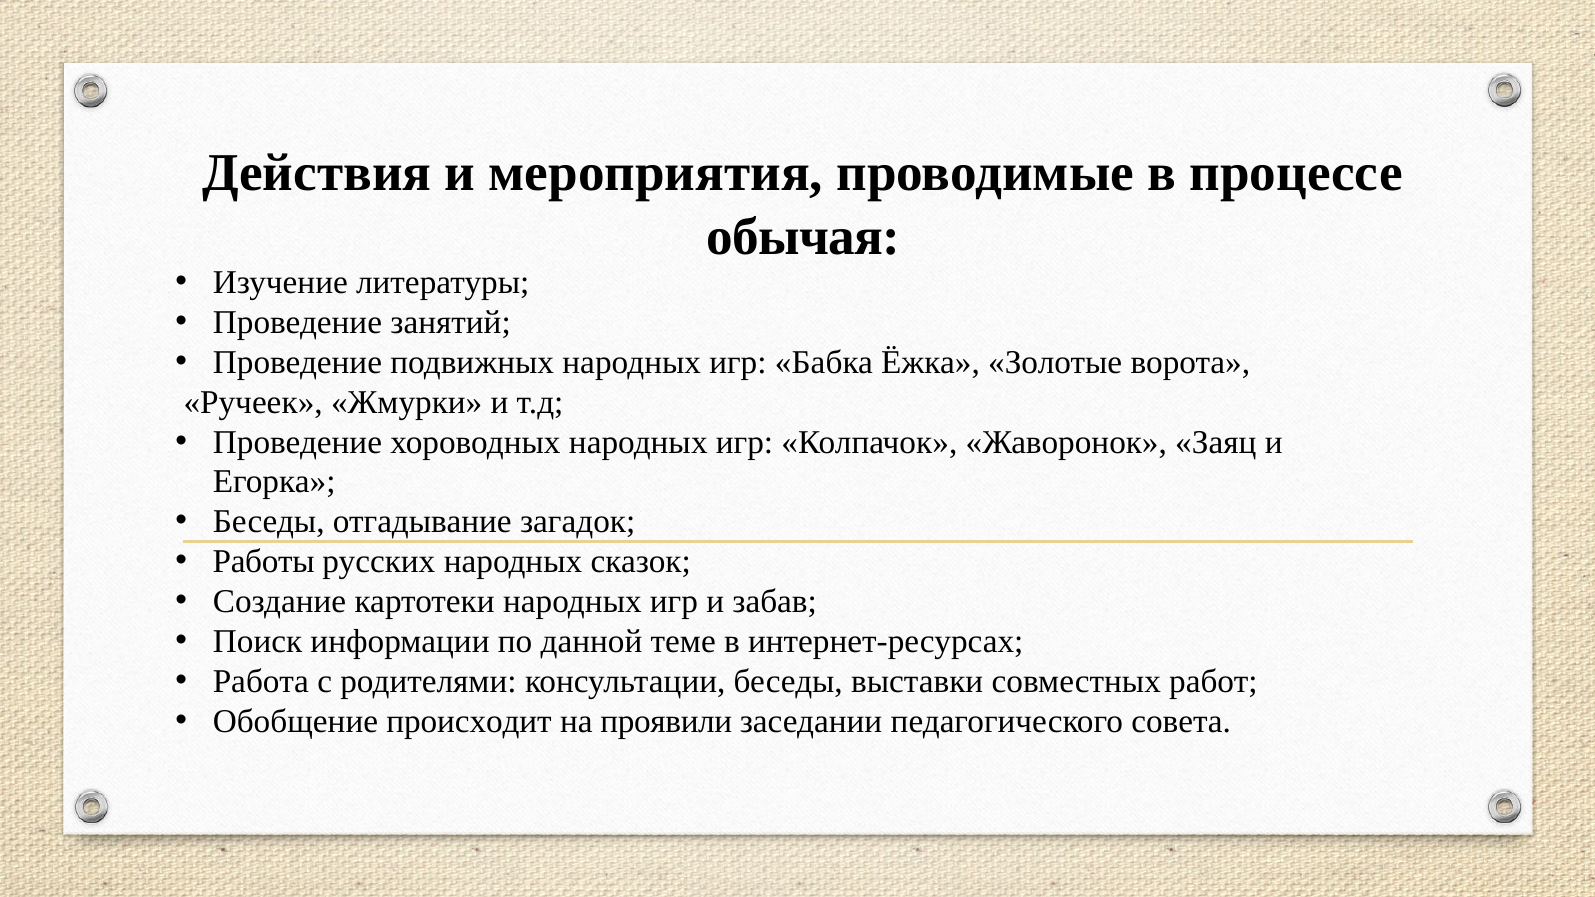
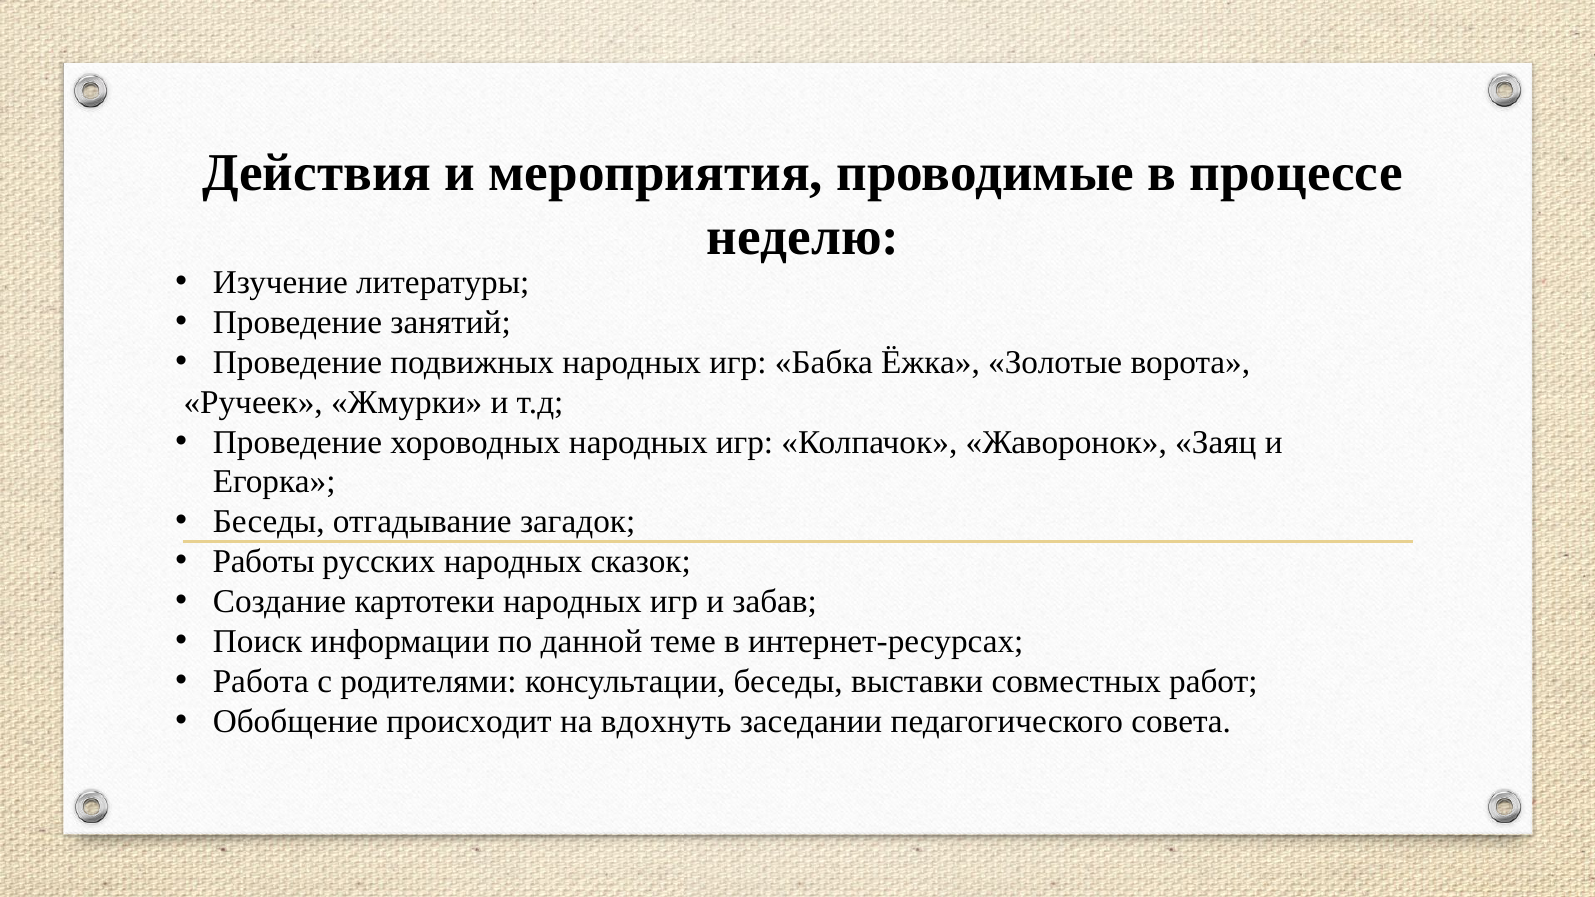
обычая: обычая -> неделю
проявили: проявили -> вдохнуть
